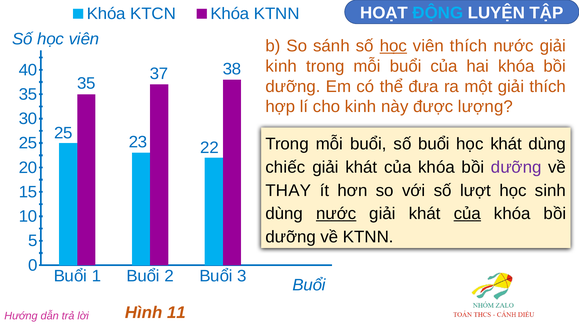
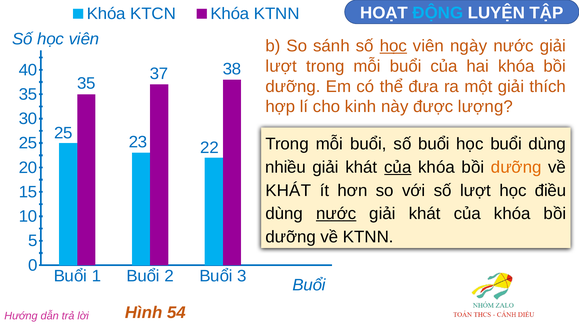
viên thích: thích -> ngày
kinh at (281, 66): kinh -> lượt
học khát: khát -> buổi
chiếc: chiếc -> nhiều
của at (398, 168) underline: none -> present
dưỡng at (516, 168) colour: purple -> orange
THAY at (288, 191): THAY -> KHÁT
sinh: sinh -> điều
của at (467, 214) underline: present -> none
11: 11 -> 54
